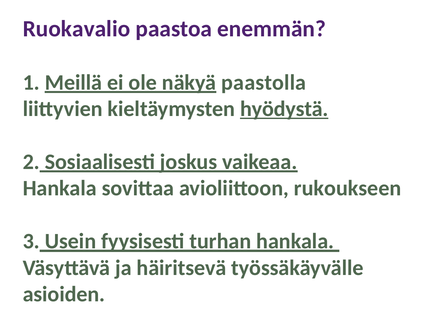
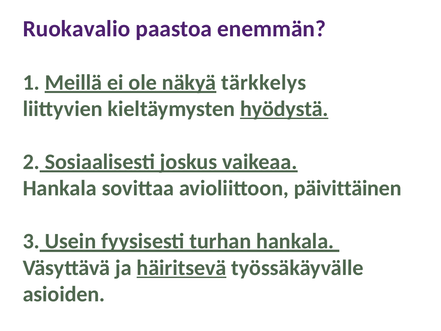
paastolla: paastolla -> tärkkelys
rukoukseen: rukoukseen -> päivittäinen
häiritsevä underline: none -> present
